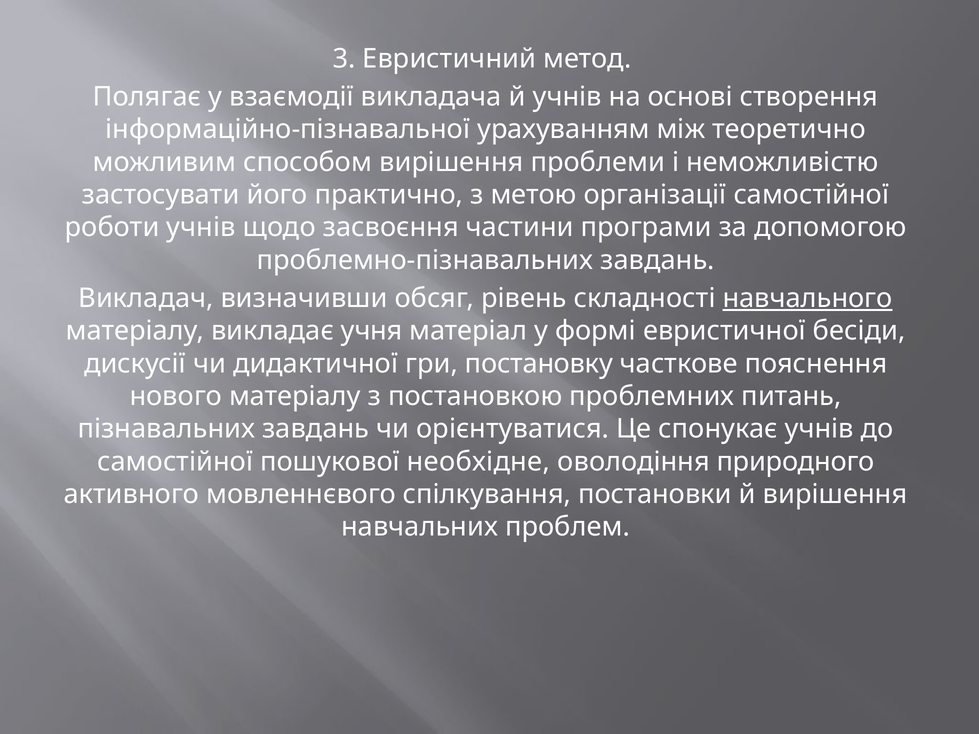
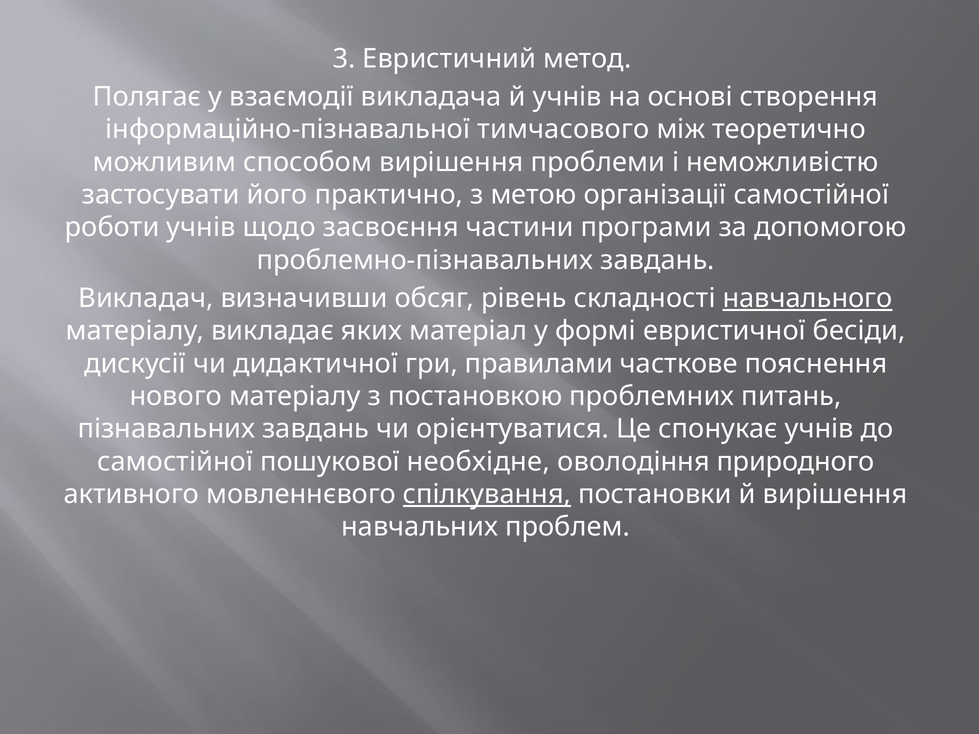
урахуванням: урахуванням -> тимчасового
учня: учня -> яких
постановку: постановку -> правилами
спілкування underline: none -> present
